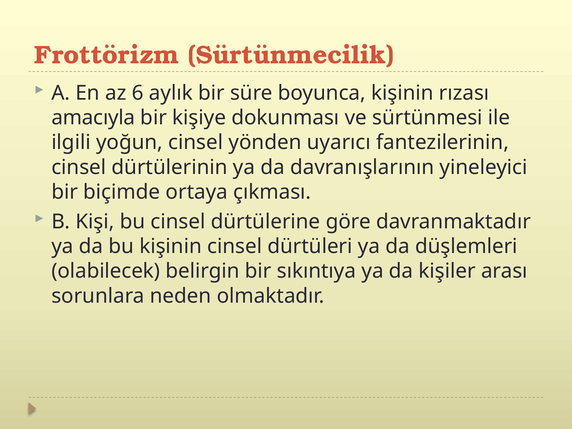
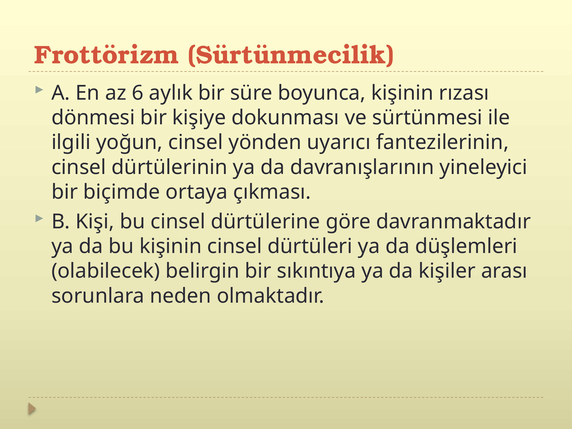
amacıyla: amacıyla -> dönmesi
